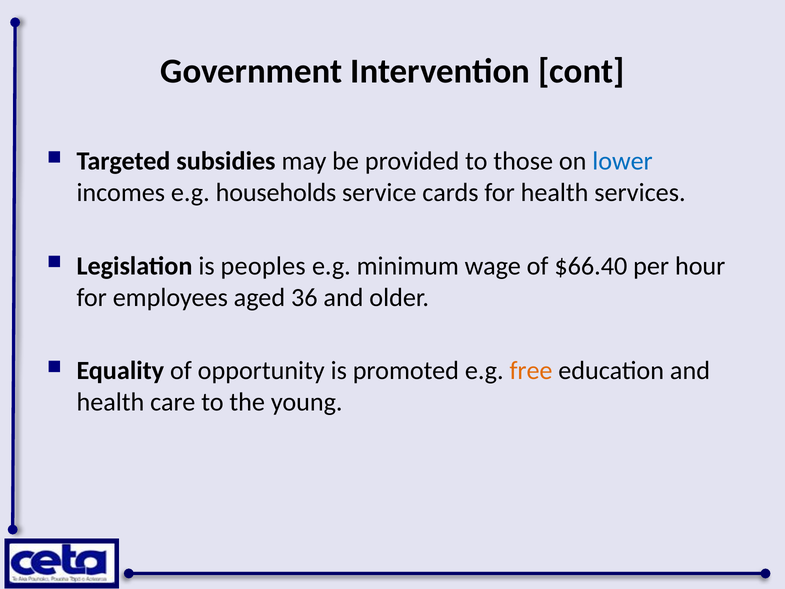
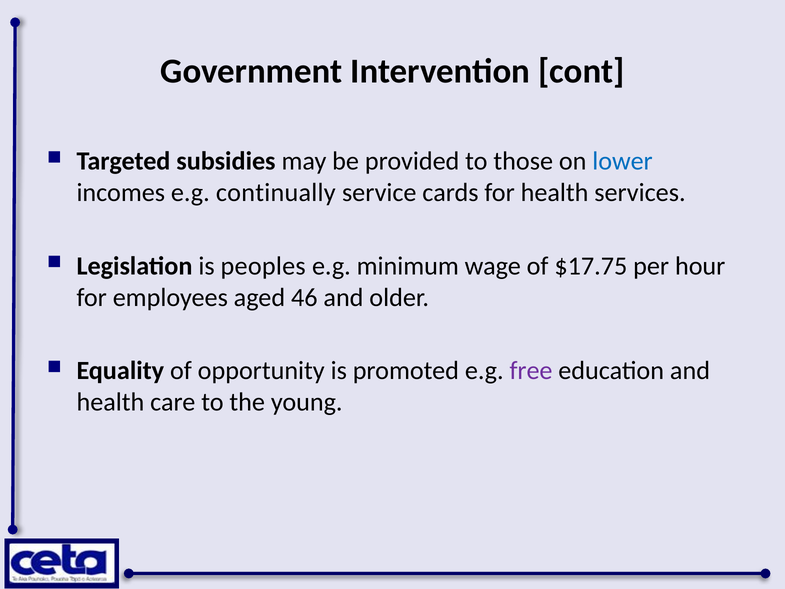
households: households -> continually
$66.40: $66.40 -> $17.75
36: 36 -> 46
free colour: orange -> purple
